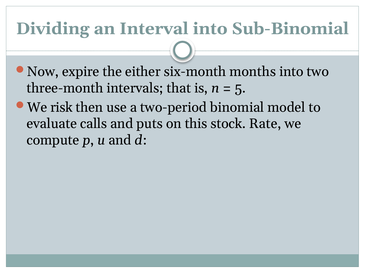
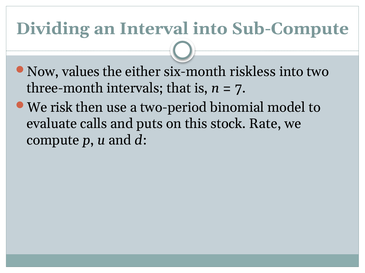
Sub-Binomial: Sub-Binomial -> Sub-Compute
expire: expire -> values
months: months -> riskless
5: 5 -> 7
